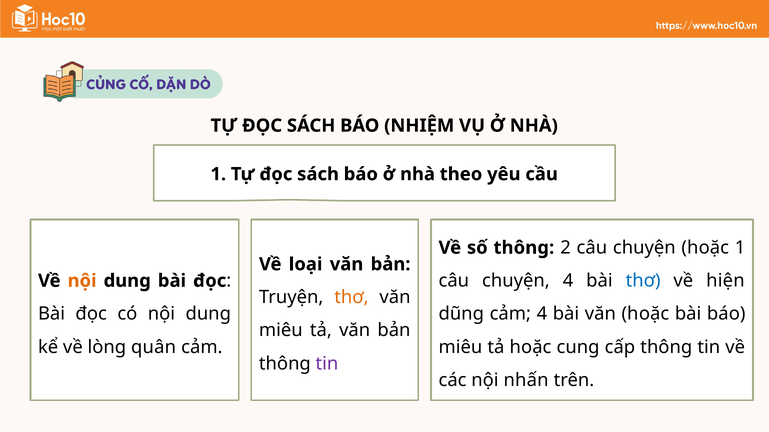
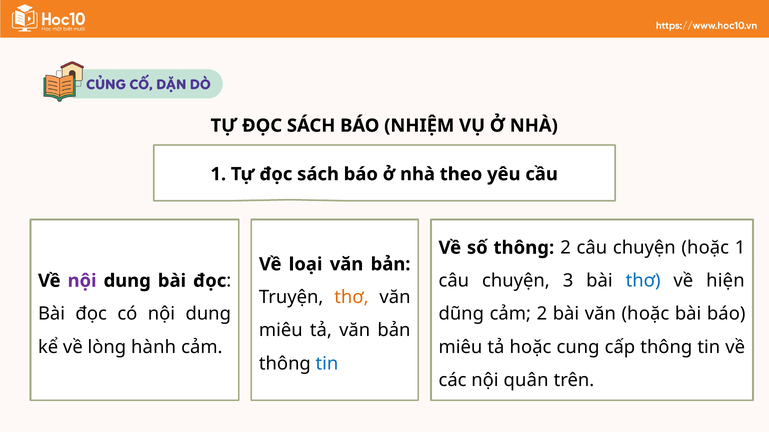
chuyện 4: 4 -> 3
nội at (82, 281) colour: orange -> purple
cảm 4: 4 -> 2
quân: quân -> hành
tin at (327, 364) colour: purple -> blue
nhấn: nhấn -> quân
